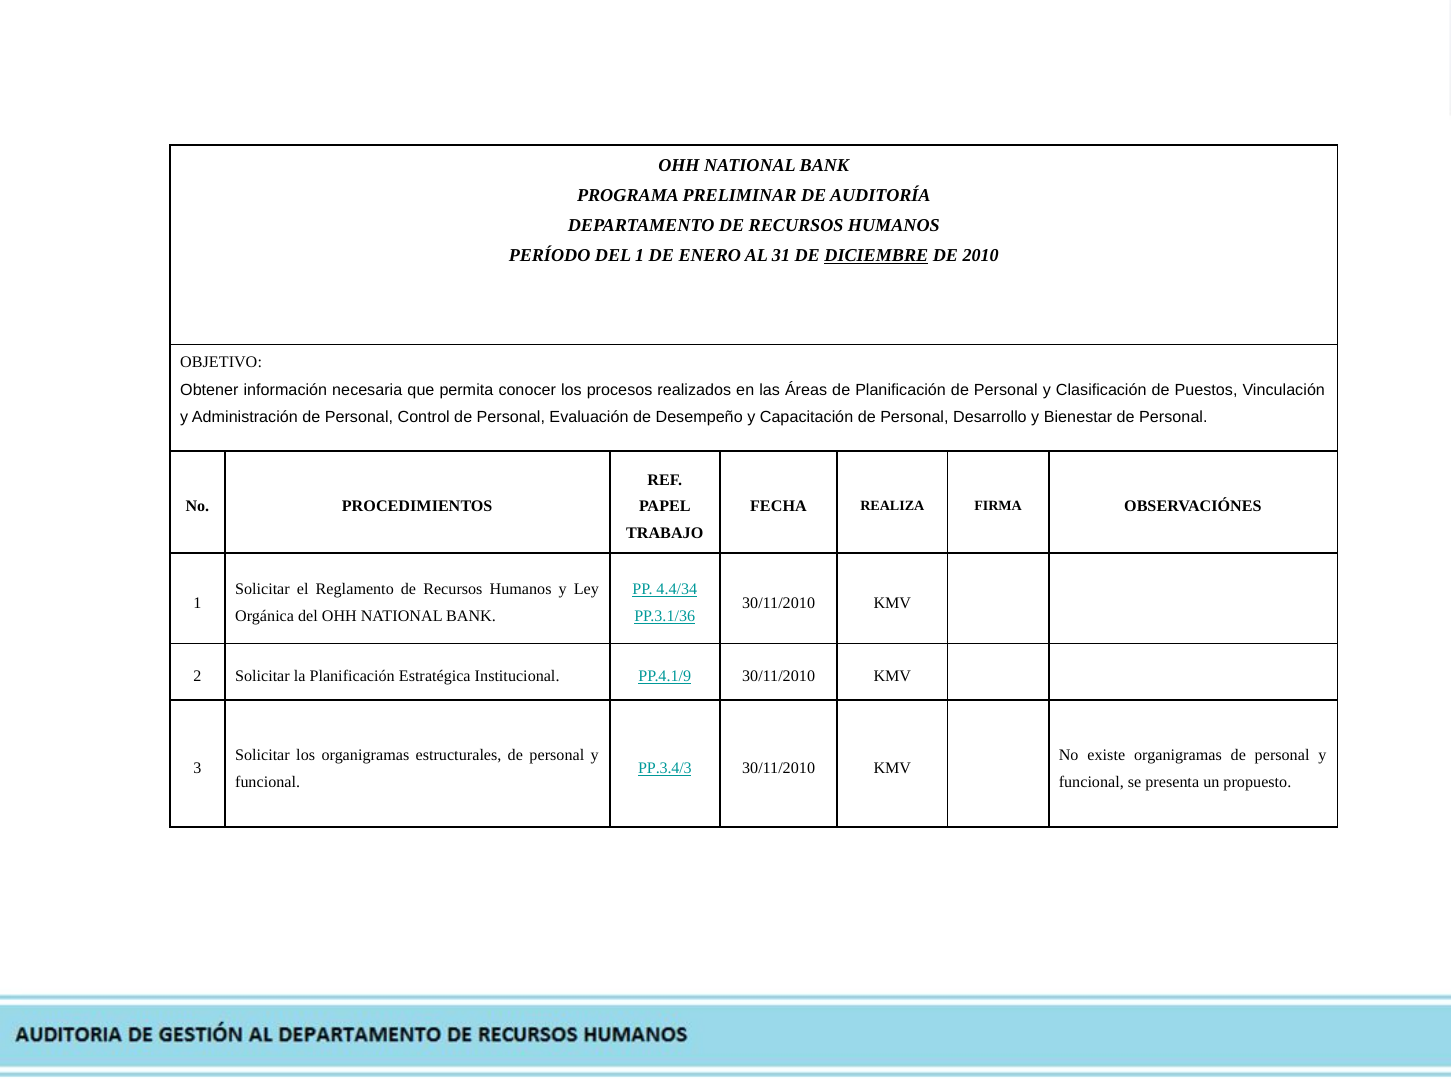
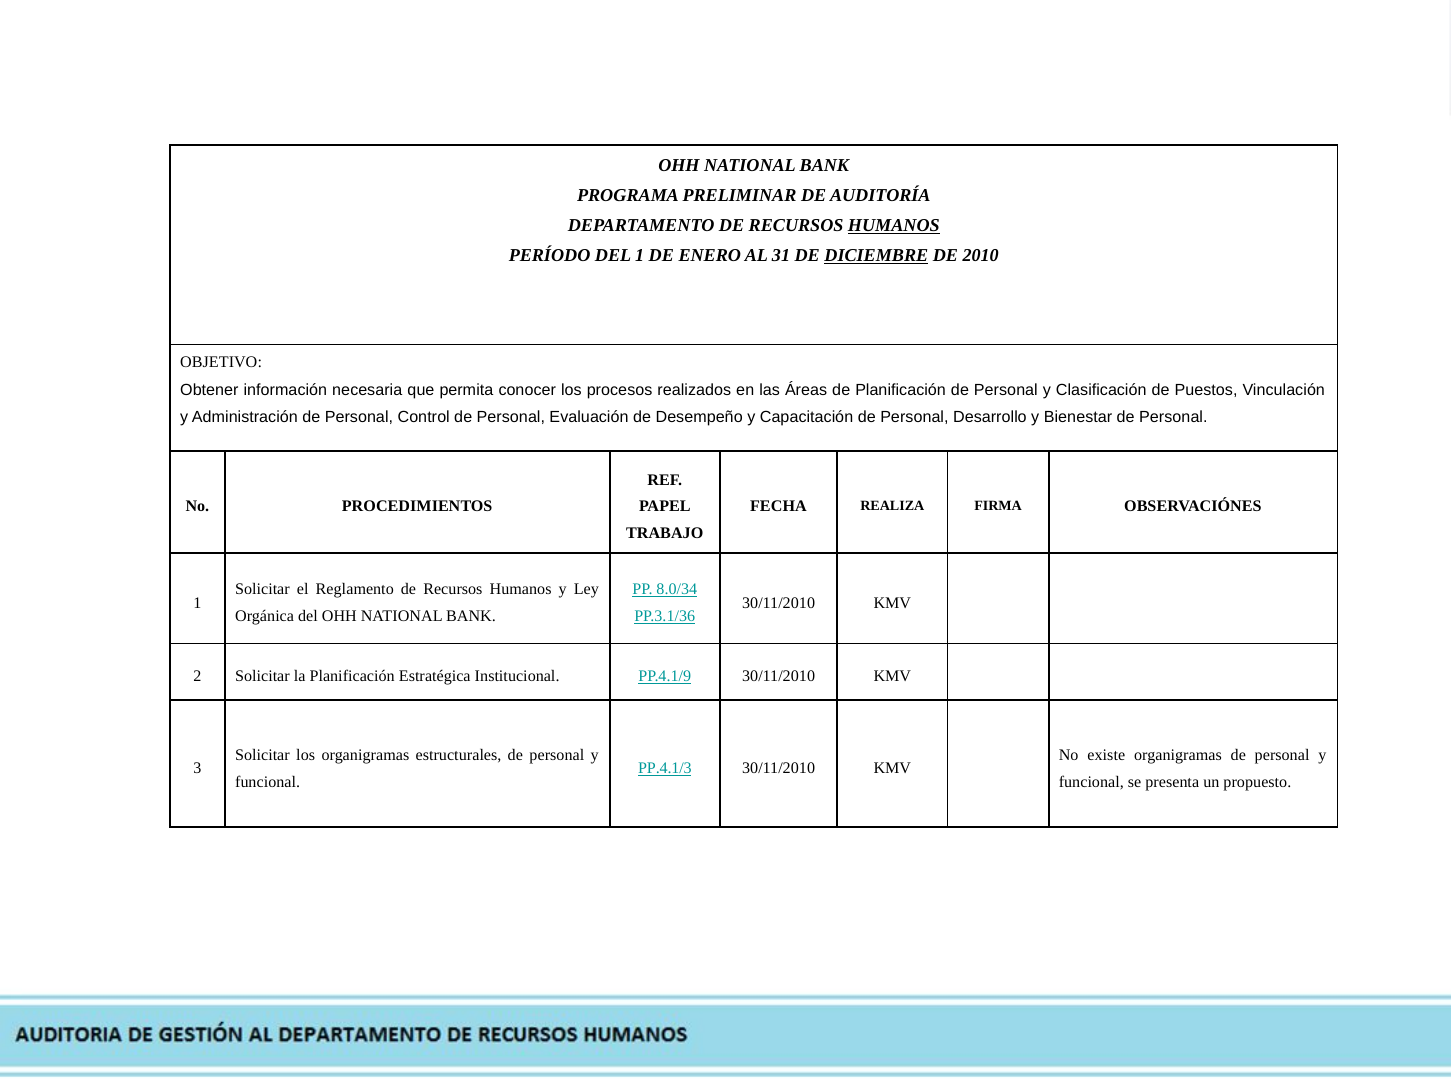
HUMANOS at (894, 226) underline: none -> present
4.4/34: 4.4/34 -> 8.0/34
PP.3.4/3: PP.3.4/3 -> PP.4.1/3
